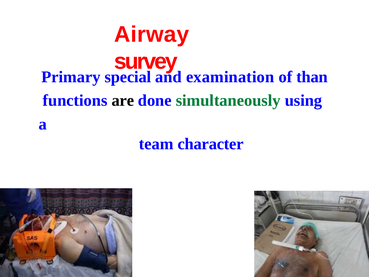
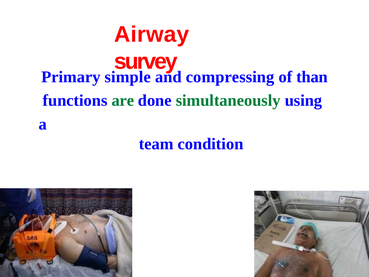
special: special -> simple
examination: examination -> compressing
are colour: black -> green
character: character -> condition
